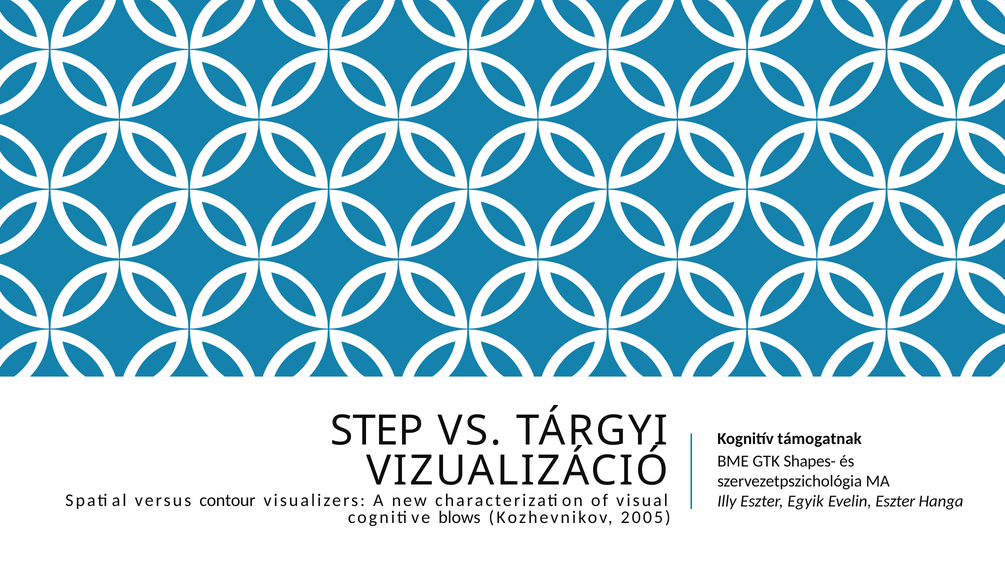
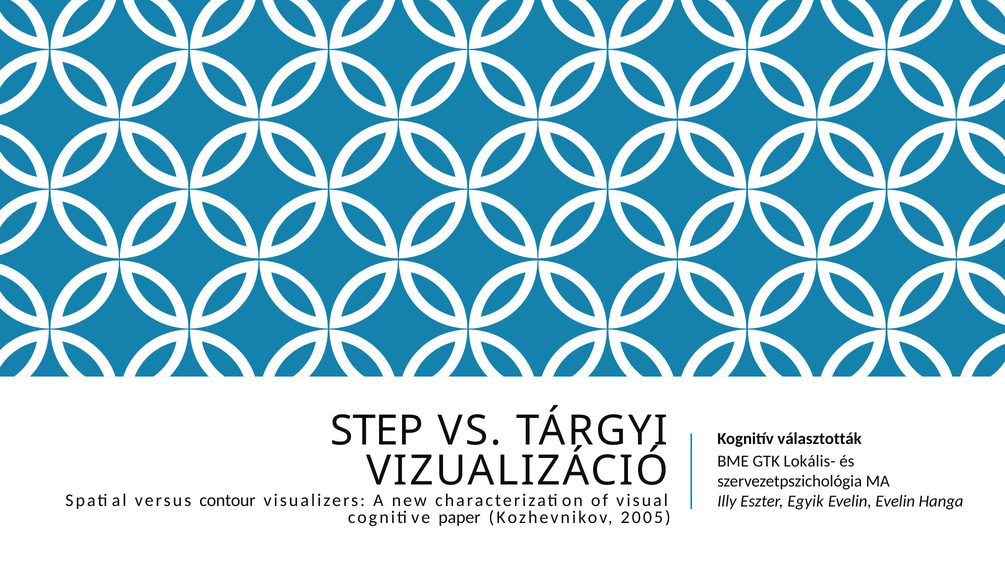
támogatnak: támogatnak -> választották
Shapes-: Shapes- -> Lokális-
Evelin Eszter: Eszter -> Evelin
blows: blows -> paper
